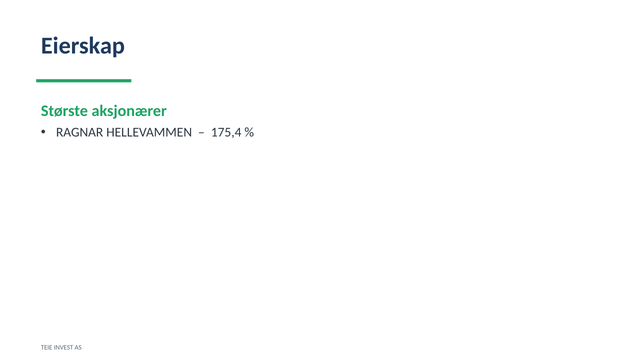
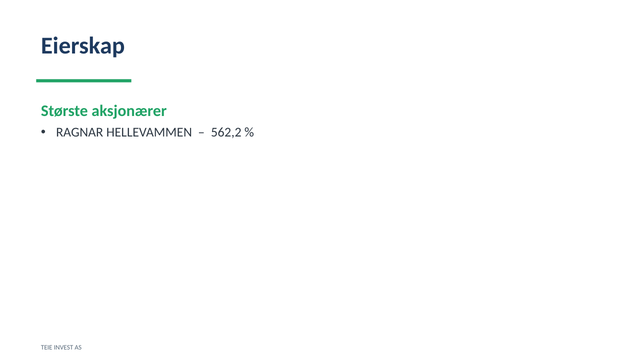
175,4: 175,4 -> 562,2
